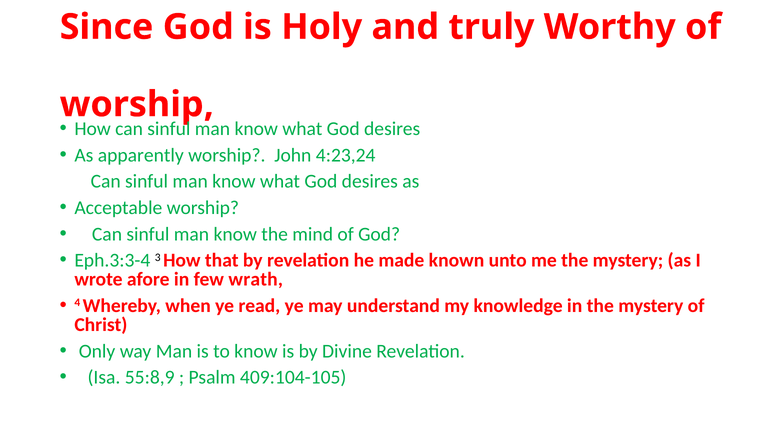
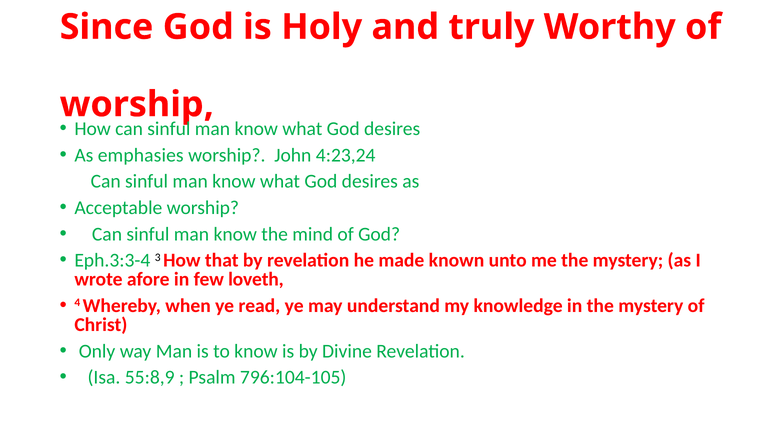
apparently: apparently -> emphasies
wrath: wrath -> loveth
409:104-105: 409:104-105 -> 796:104-105
